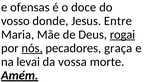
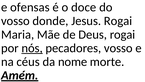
Jesus Entre: Entre -> Rogai
rogai at (122, 34) underline: present -> none
pecadores graça: graça -> vosso
levai: levai -> céus
vossa: vossa -> nome
